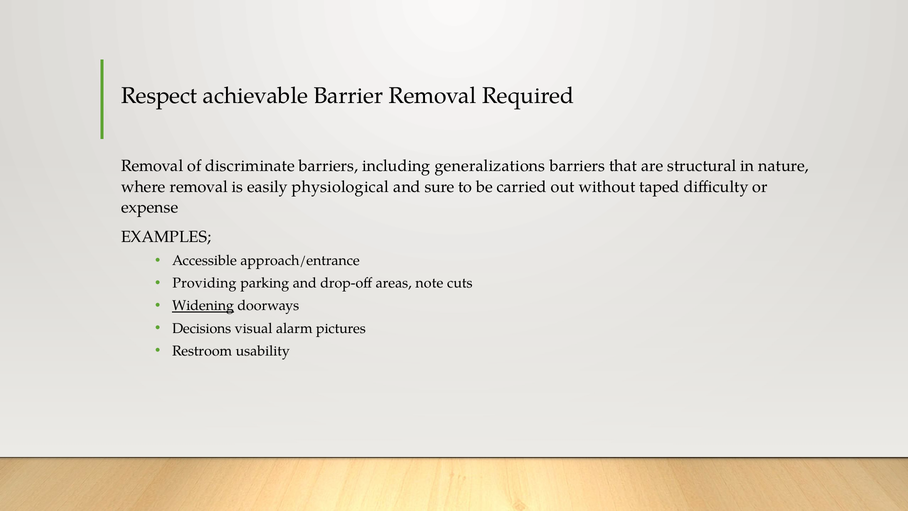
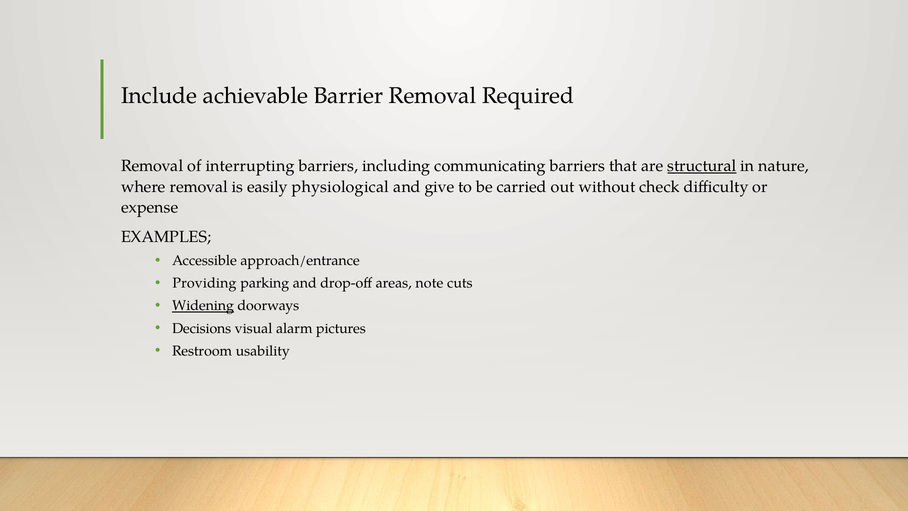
Respect: Respect -> Include
discriminate: discriminate -> interrupting
generalizations: generalizations -> communicating
structural underline: none -> present
sure: sure -> give
taped: taped -> check
